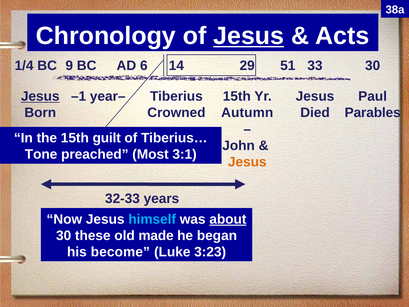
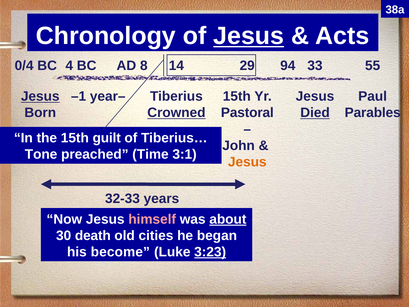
1/4: 1/4 -> 0/4
9: 9 -> 4
6: 6 -> 8
51: 51 -> 94
33 30: 30 -> 55
Crowned underline: none -> present
Autumn: Autumn -> Pastoral
Died underline: none -> present
Most: Most -> Time
himself colour: light blue -> pink
these: these -> death
made: made -> cities
3:23 underline: none -> present
